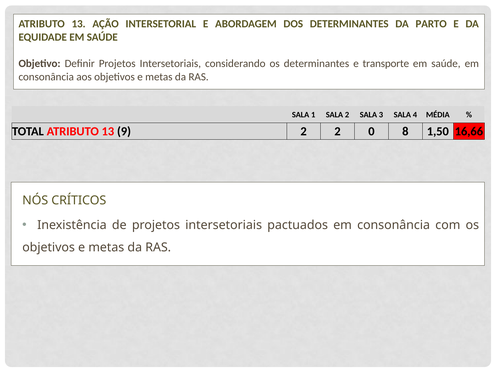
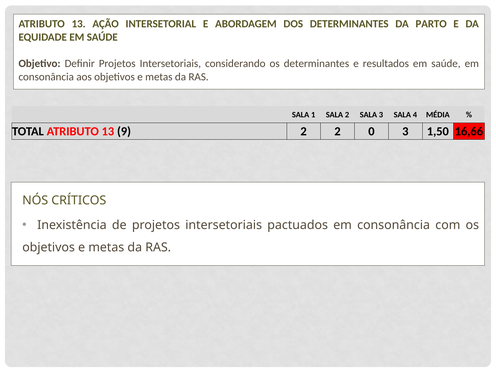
transporte: transporte -> resultados
0 8: 8 -> 3
